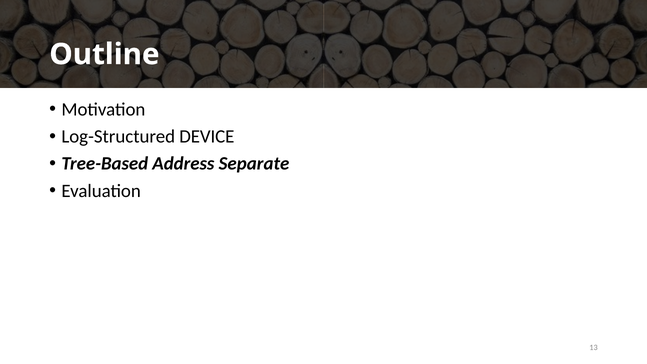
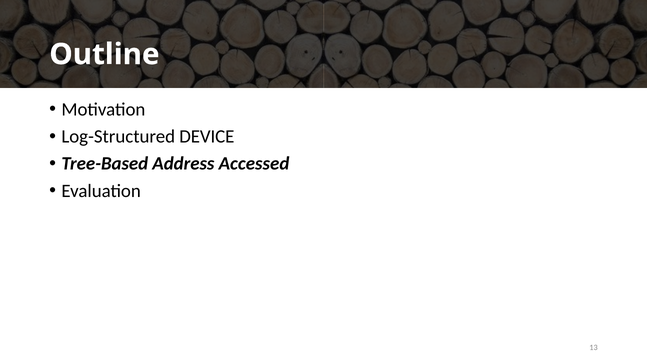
Separate: Separate -> Accessed
